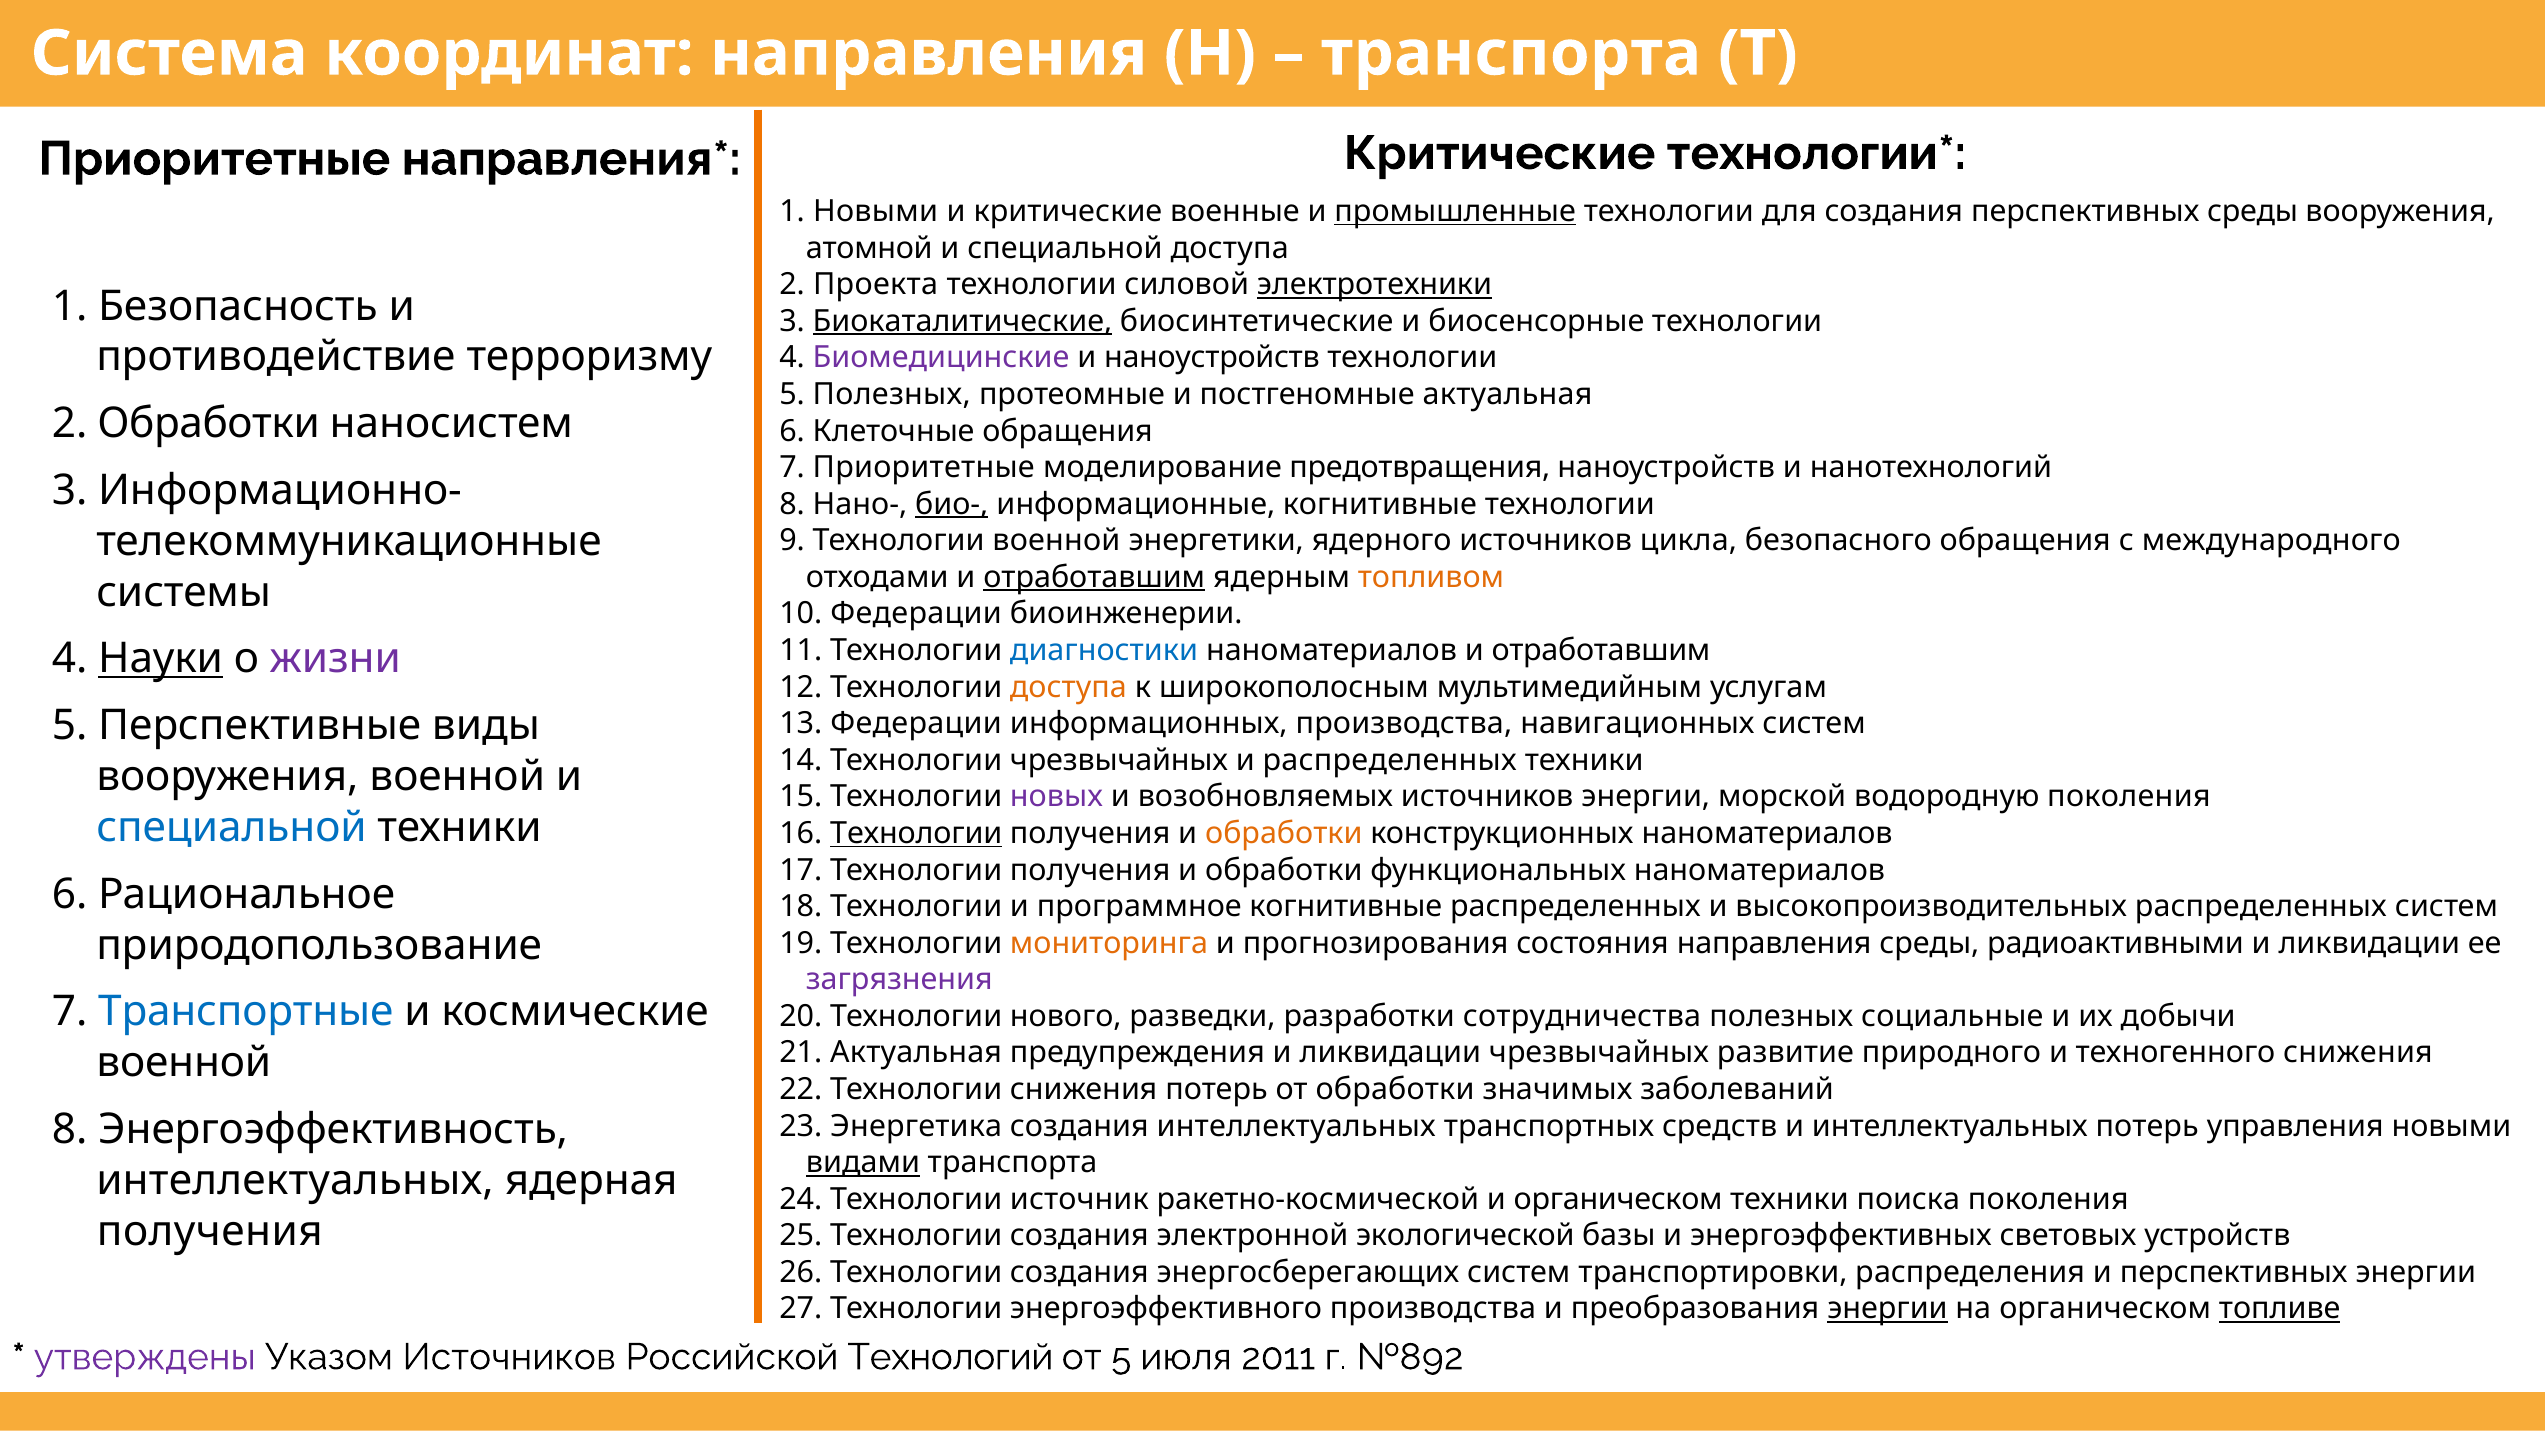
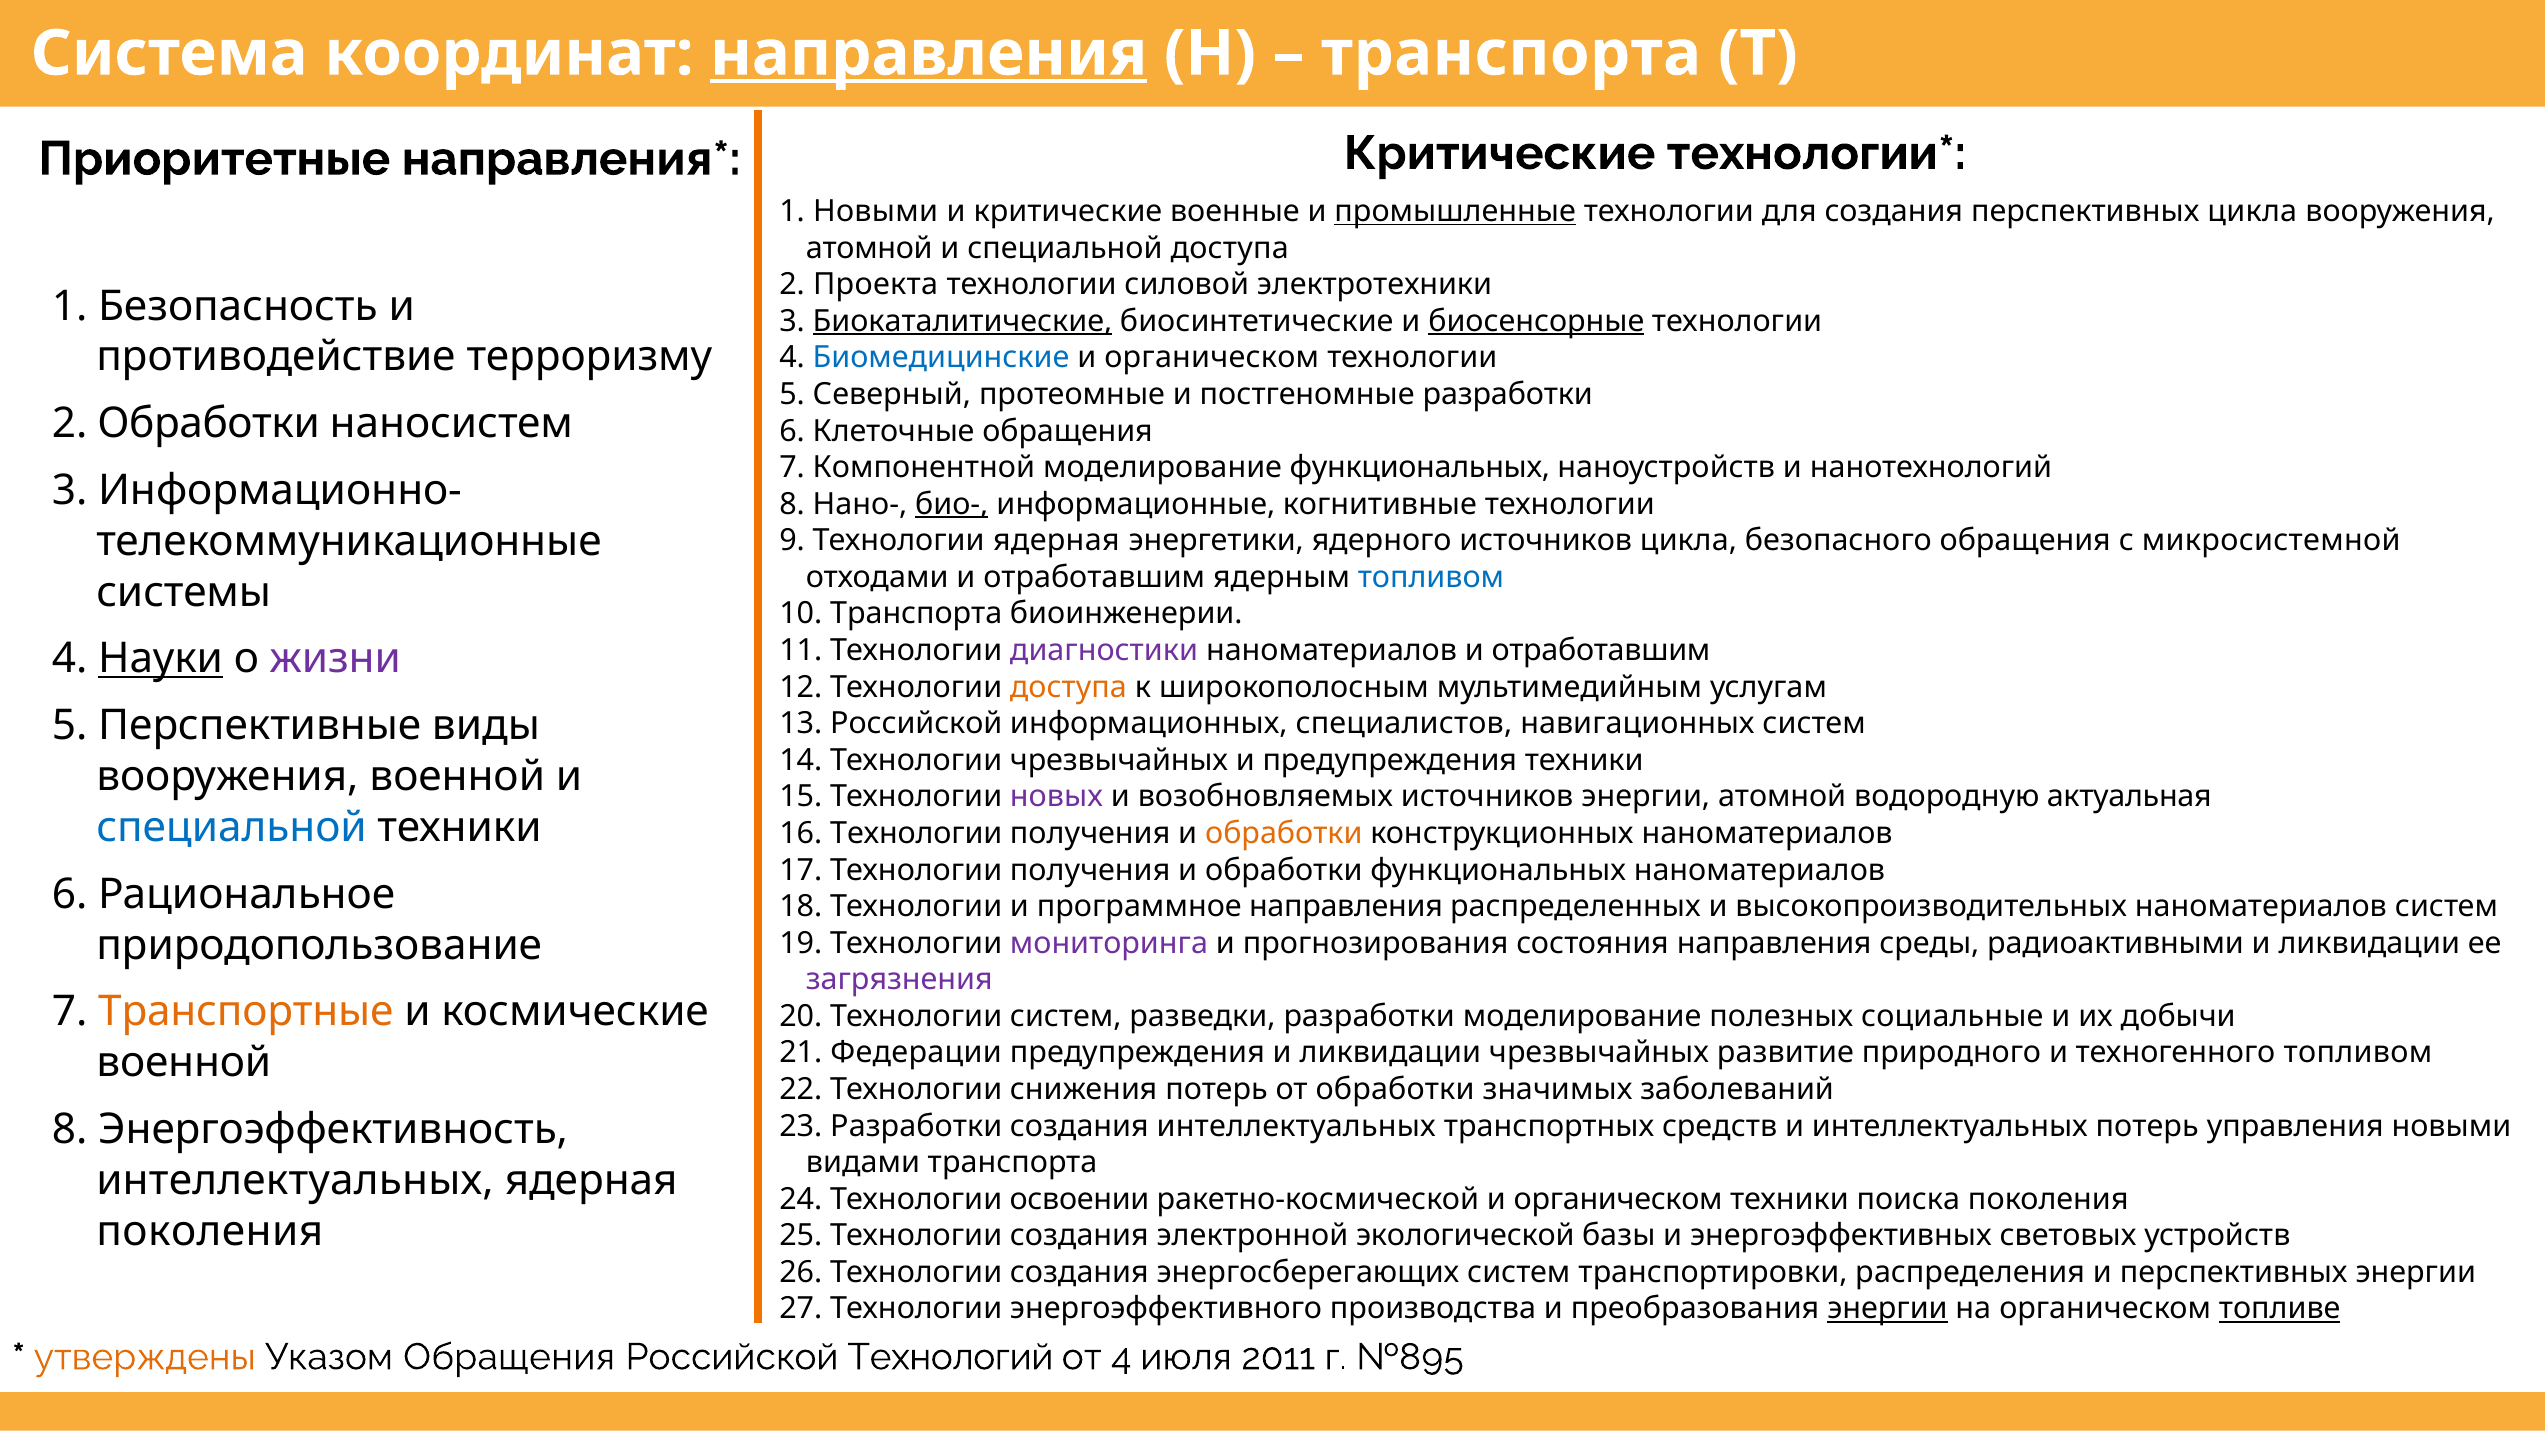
направления at (929, 54) underline: none -> present
перспективных среды: среды -> цикла
электротехники underline: present -> none
биосенсорные underline: none -> present
Биомедицинские colour: purple -> blue
наноустройств at (1212, 358): наноустройств -> органическом
5 Полезных: Полезных -> Северный
постгеномные актуальная: актуальная -> разработки
7 Приоритетные: Приоритетные -> Компонентной
моделирование предотвращения: предотвращения -> функциональных
Технологии военной: военной -> ядерная
международного: международного -> микросистемной
отработавшим at (1094, 578) underline: present -> none
топливом at (1431, 578) colour: orange -> blue
10 Федерации: Федерации -> Транспорта
диагностики colour: blue -> purple
13 Федерации: Федерации -> Российской
информационных производства: производства -> специалистов
и распределенных: распределенных -> предупреждения
энергии морской: морской -> атомной
водородную поколения: поколения -> актуальная
Технологии at (916, 834) underline: present -> none
программное когнитивные: когнитивные -> направления
высокопроизводительных распределенных: распределенных -> наноматериалов
мониторинга colour: orange -> purple
Транспортные colour: blue -> orange
Технологии нового: нового -> систем
разработки сотрудничества: сотрудничества -> моделирование
21 Актуальная: Актуальная -> Федерации
техногенного снижения: снижения -> топливом
23 Энергетика: Энергетика -> Разработки
видами underline: present -> none
источник: источник -> освоении
получения at (210, 1232): получения -> поколения
утверждены colour: purple -> orange
Указом Источников: Источников -> Обращения
от 5: 5 -> 4
№892: №892 -> №895
